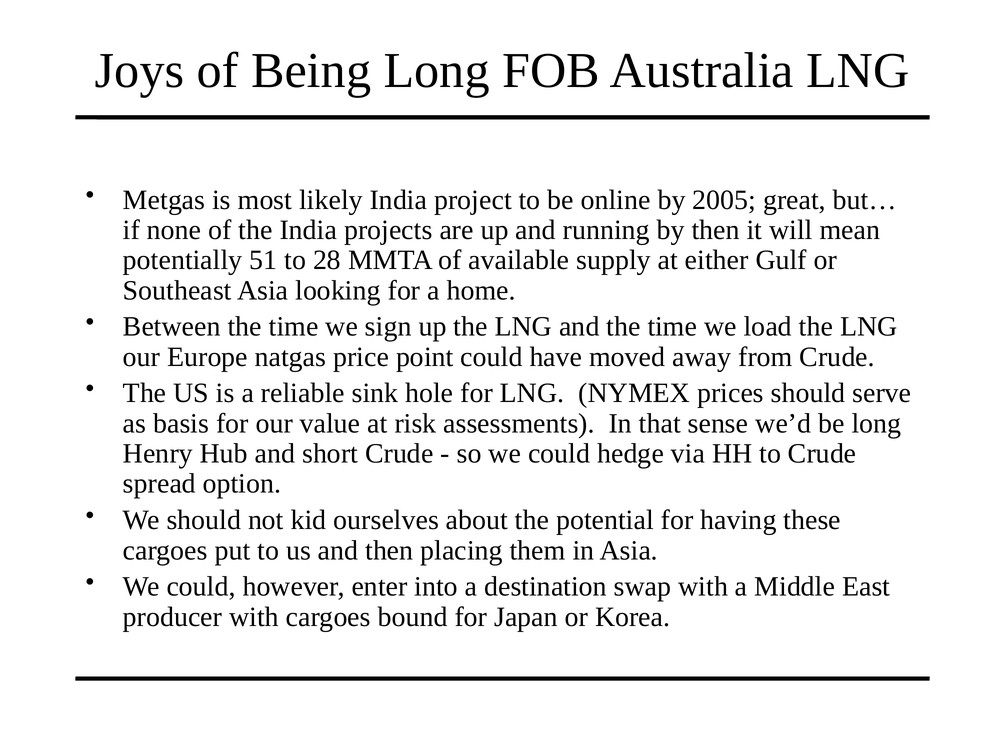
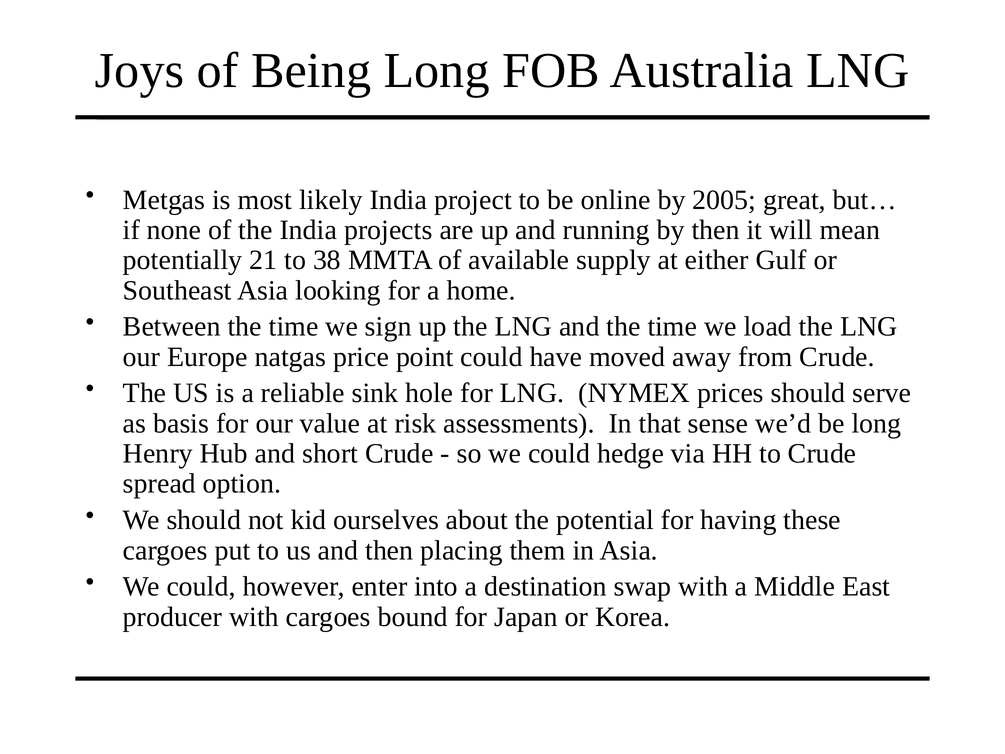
51: 51 -> 21
28: 28 -> 38
